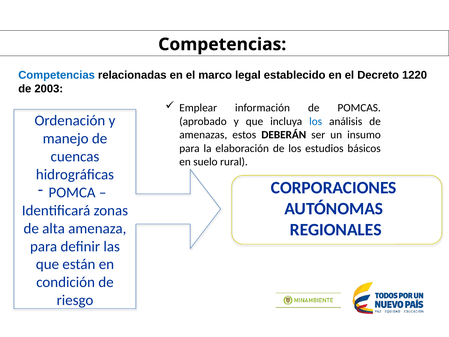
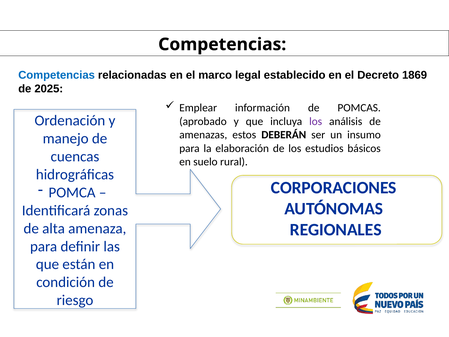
1220: 1220 -> 1869
2003: 2003 -> 2025
los at (316, 121) colour: blue -> purple
